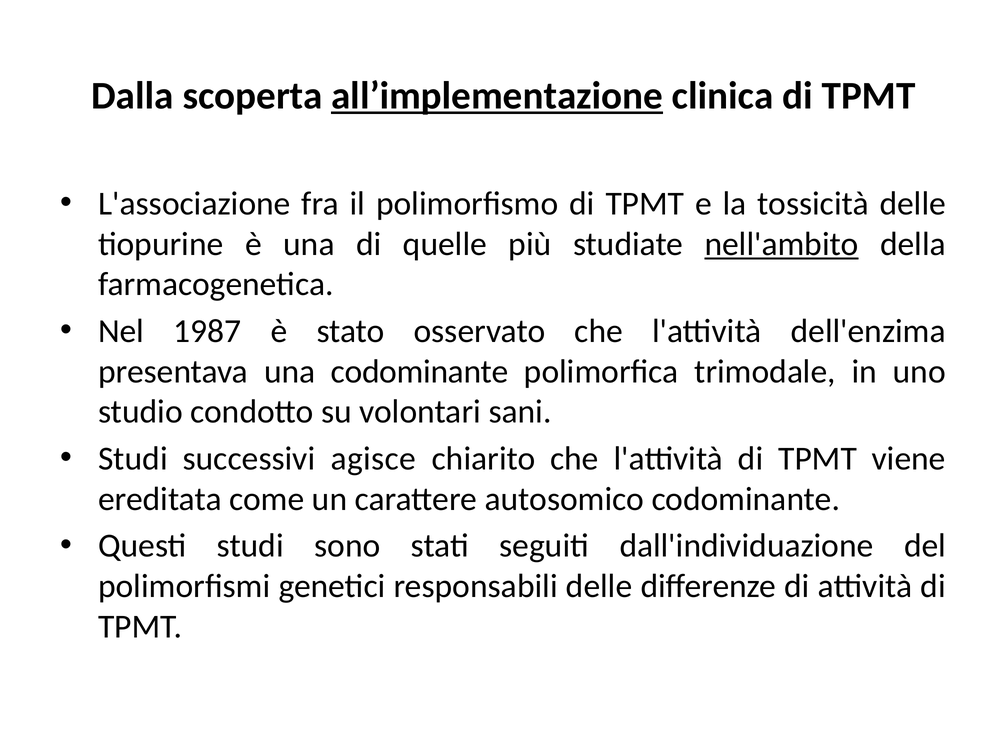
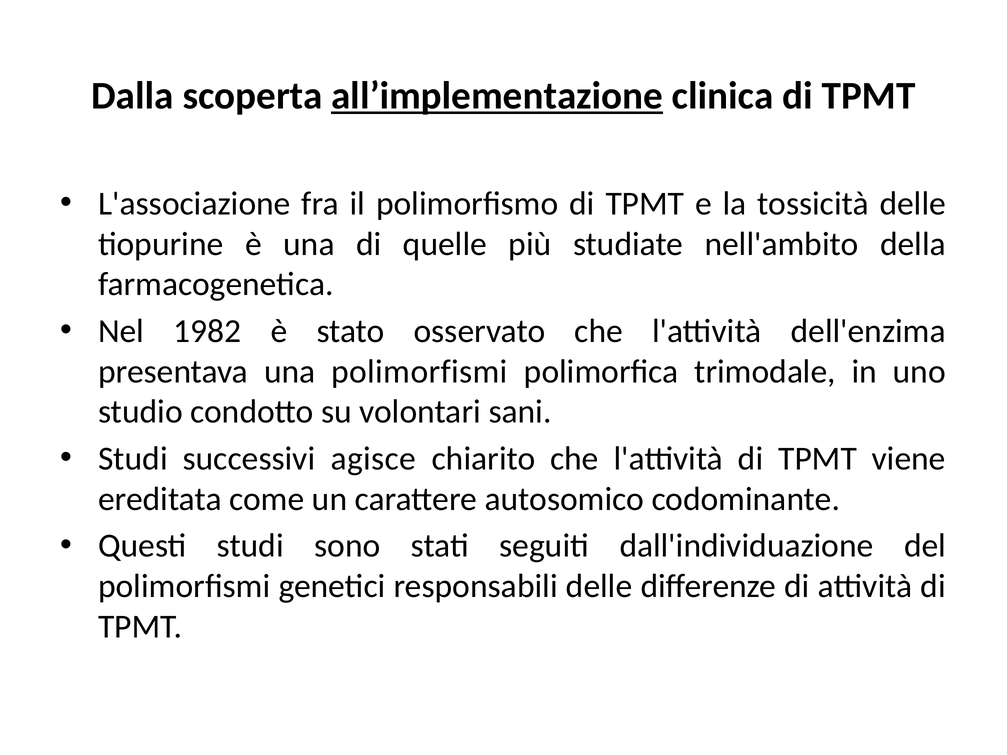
nell'ambito underline: present -> none
1987: 1987 -> 1982
una codominante: codominante -> polimorfismi
